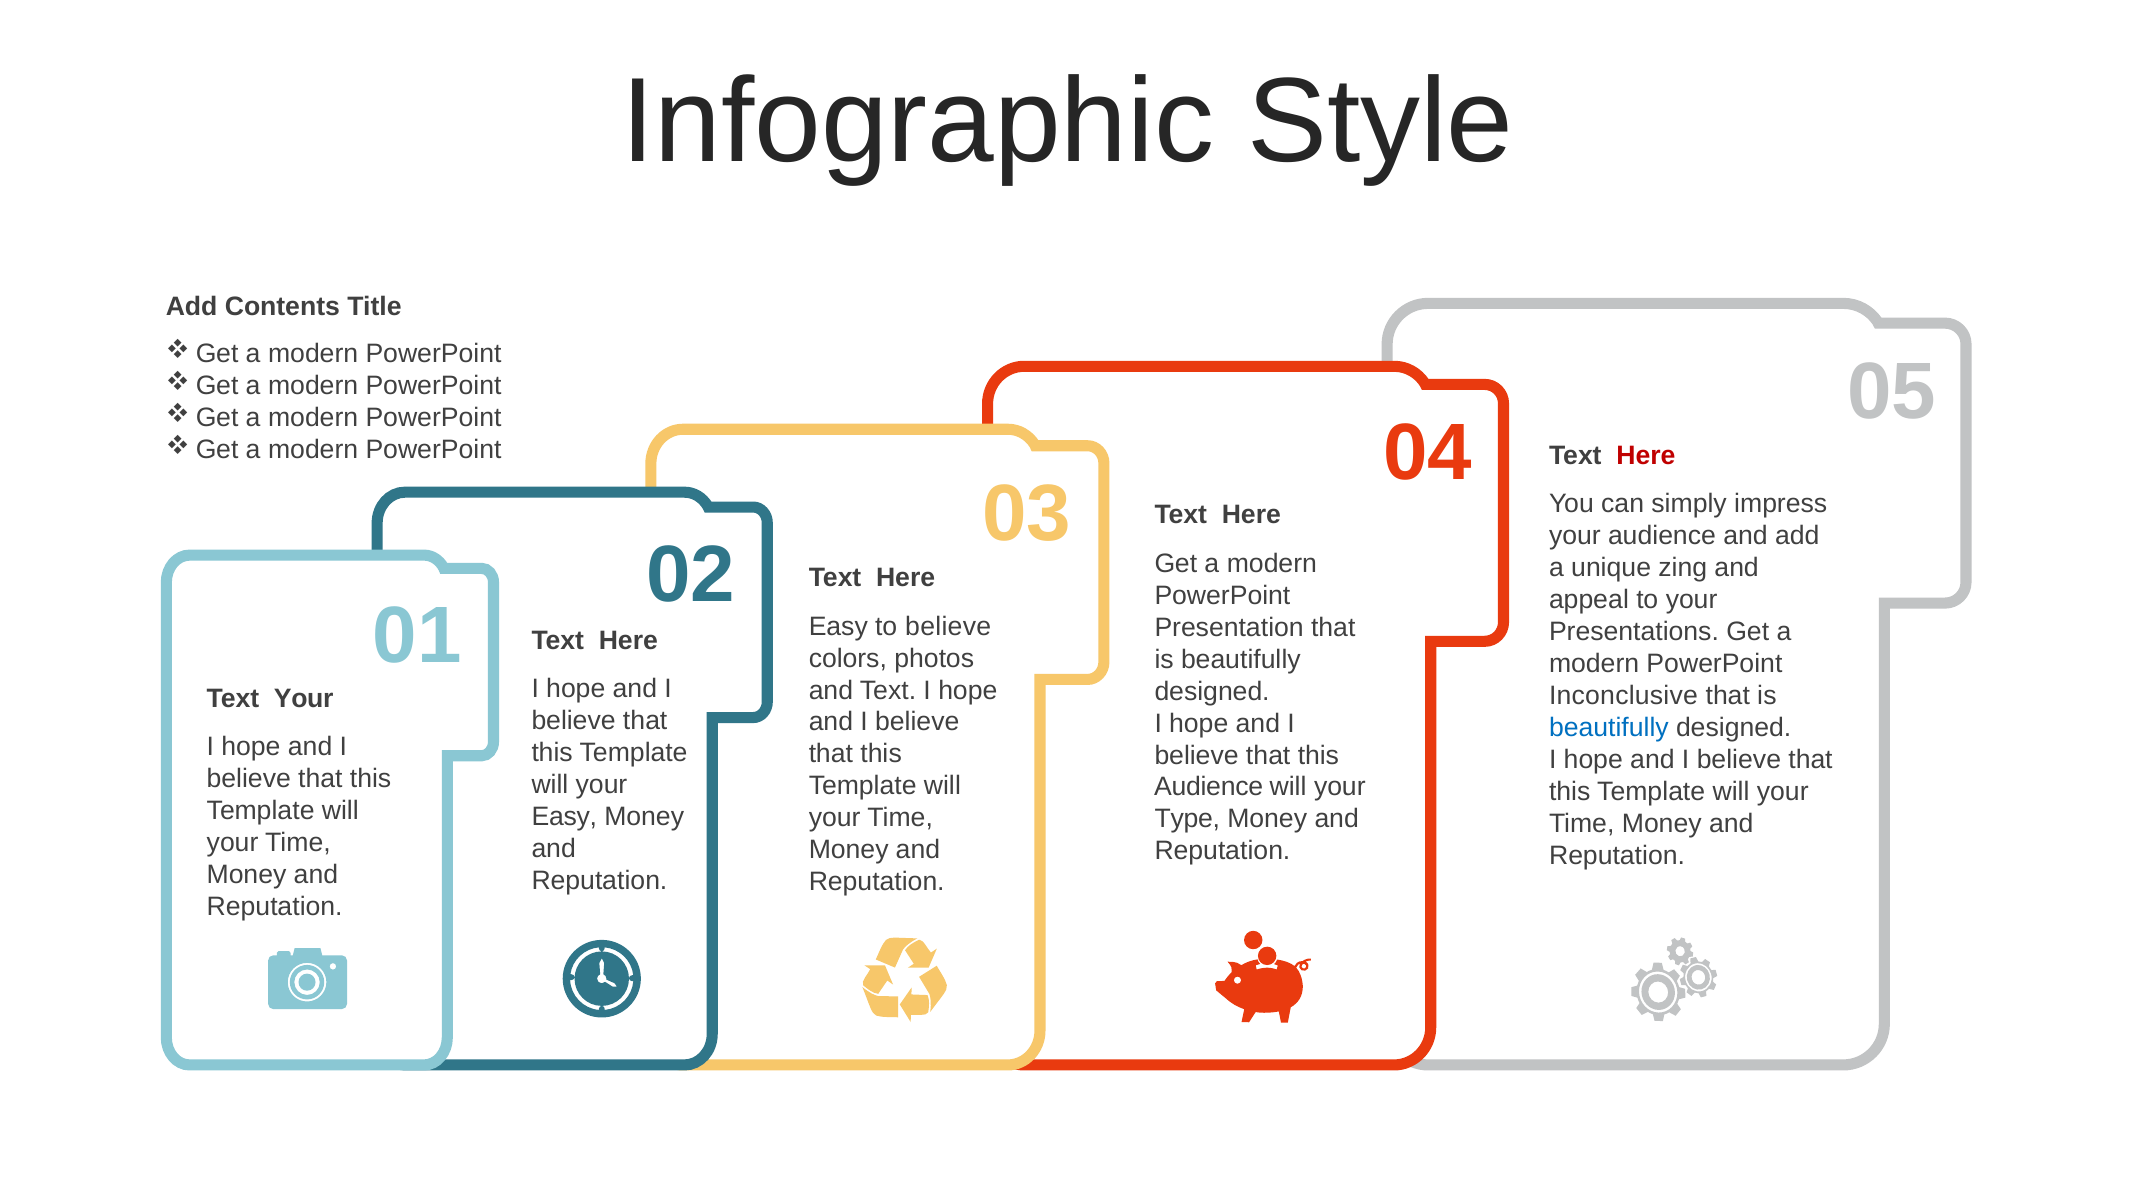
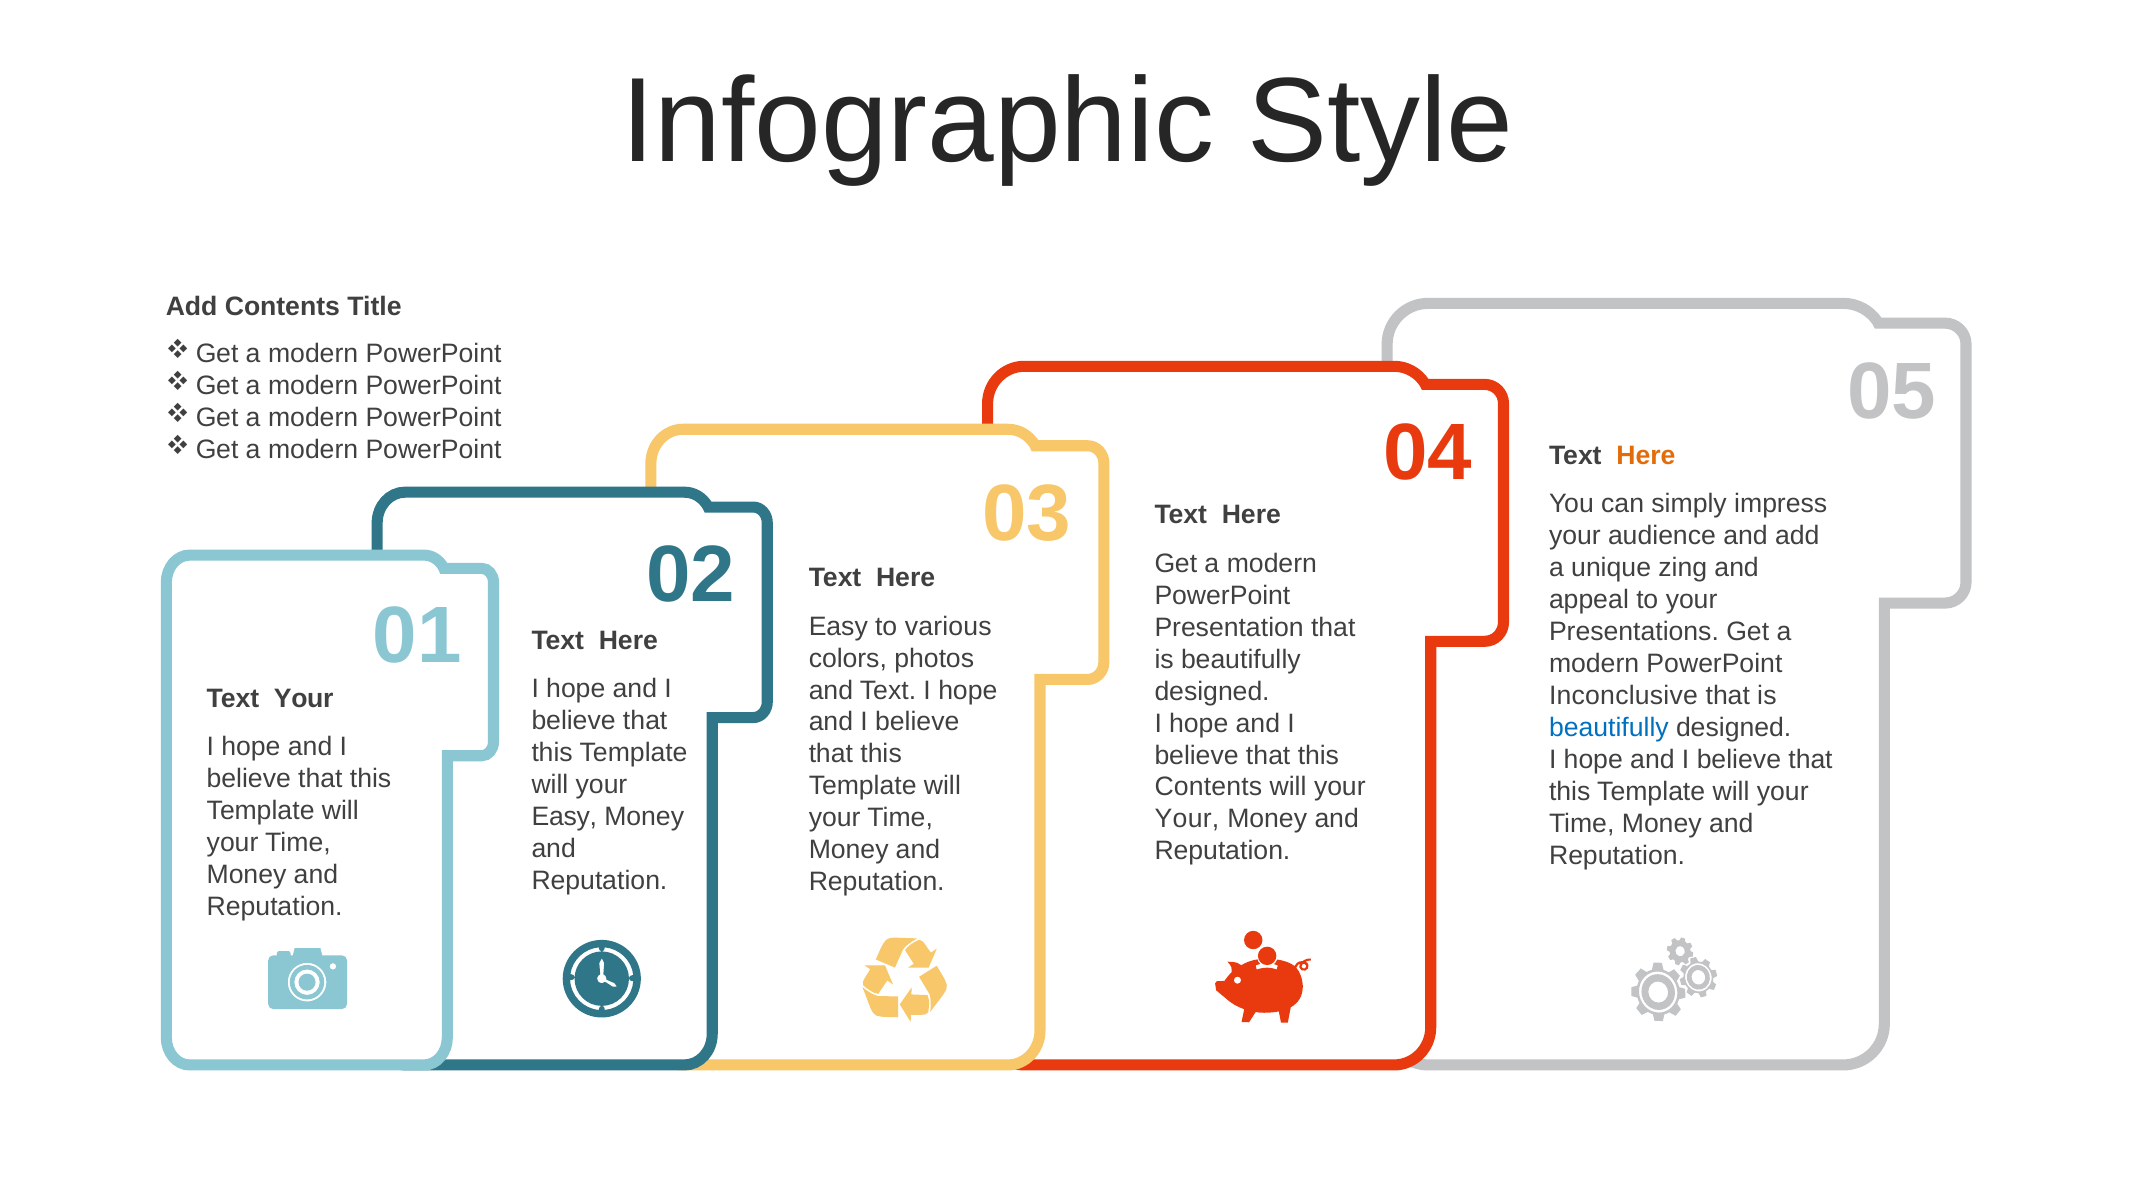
Here at (1646, 455) colour: red -> orange
to believe: believe -> various
Audience at (1209, 787): Audience -> Contents
Type at (1187, 819): Type -> Your
